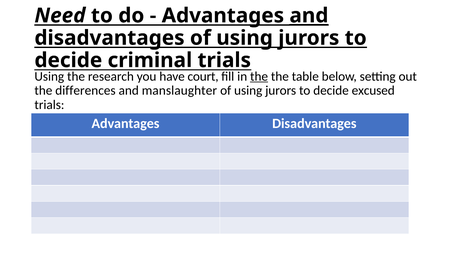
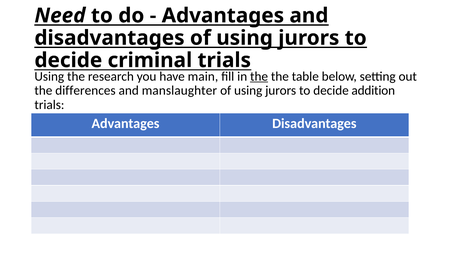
and at (309, 16) underline: present -> none
court: court -> main
excused: excused -> addition
